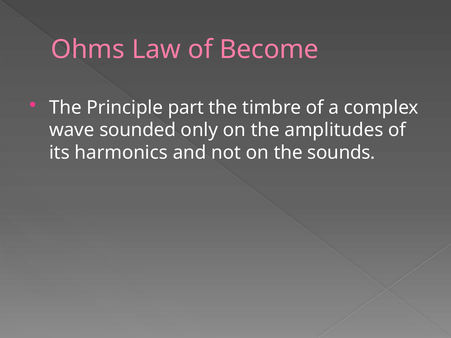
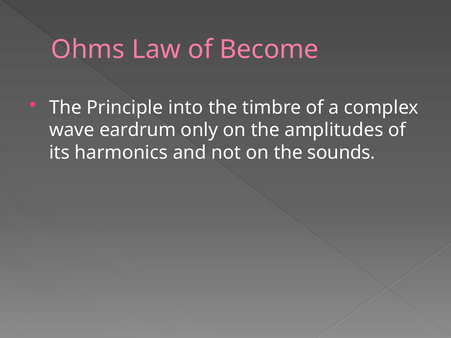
part: part -> into
sounded: sounded -> eardrum
